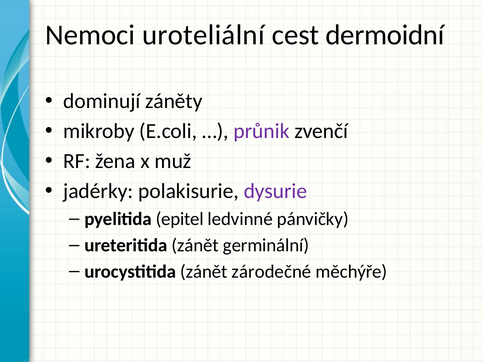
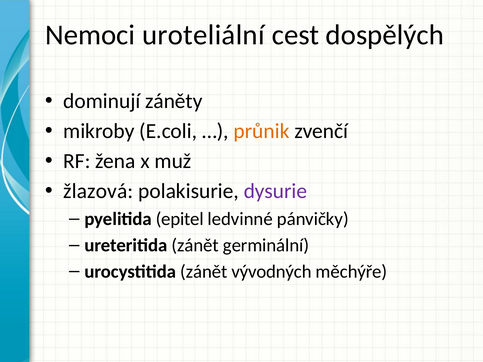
dermoidní: dermoidní -> dospělých
průnik colour: purple -> orange
jadérky: jadérky -> žlazová
zárodečné: zárodečné -> vývodných
